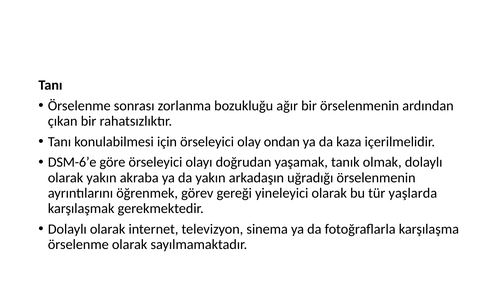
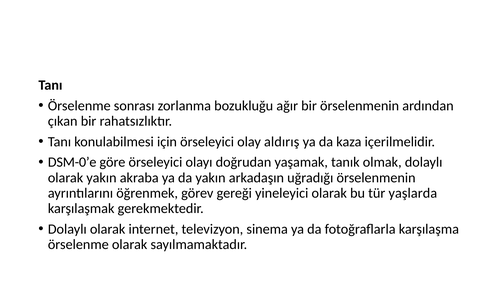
ondan: ondan -> aldırış
DSM-6’e: DSM-6’e -> DSM-0’e
